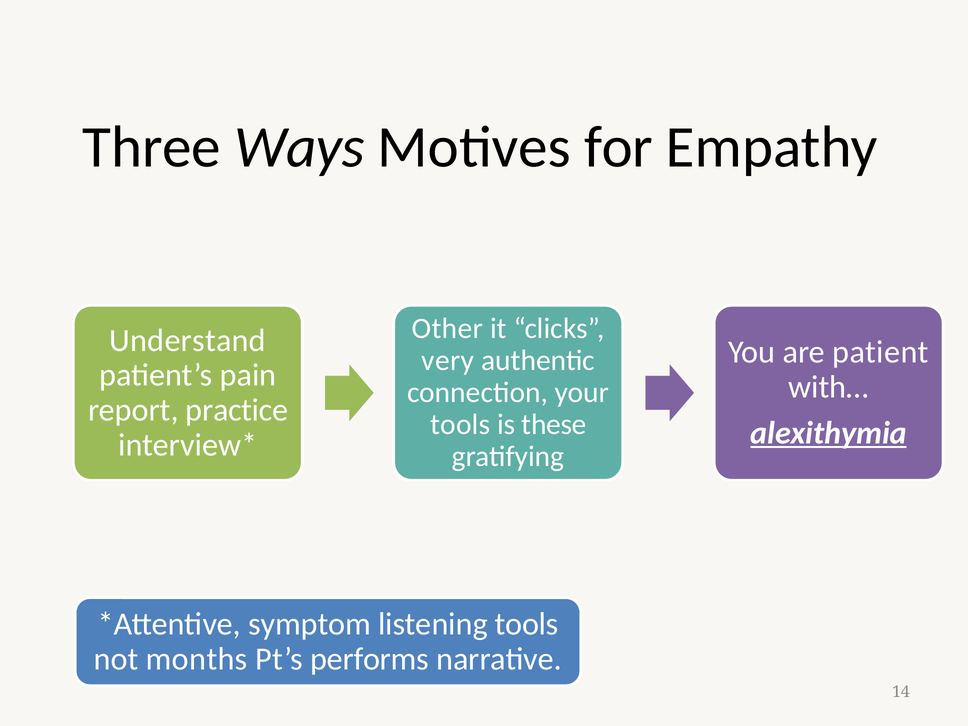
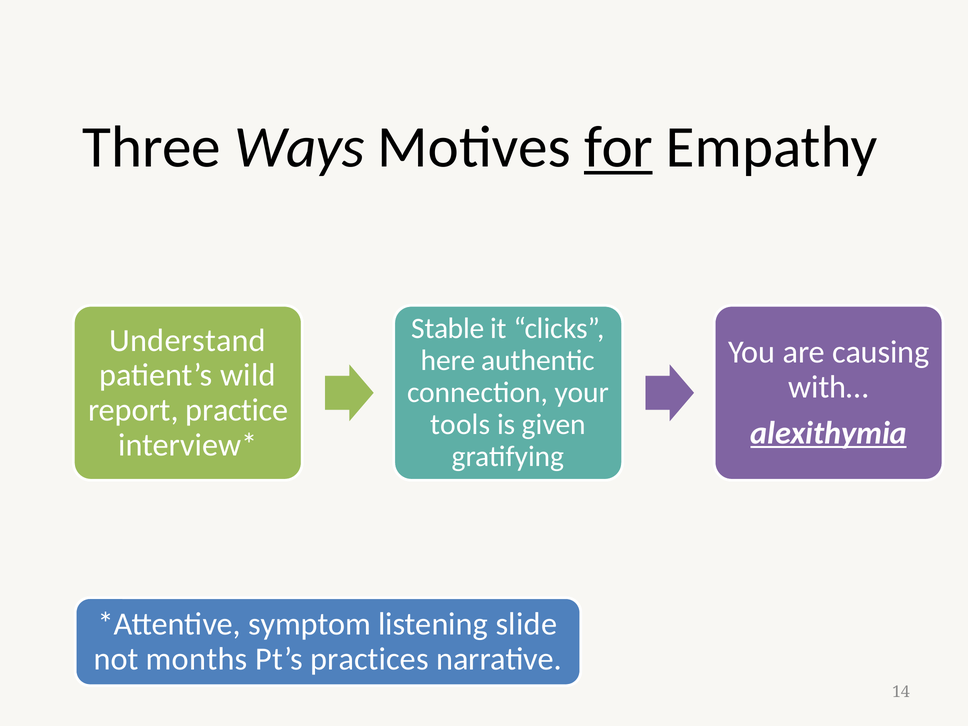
for underline: none -> present
Other: Other -> Stable
patient: patient -> causing
very: very -> here
pain: pain -> wild
these: these -> given
listening tools: tools -> slide
performs: performs -> practices
